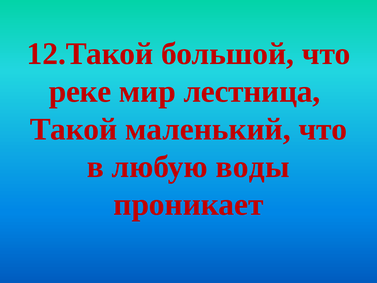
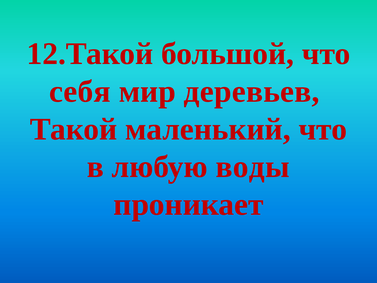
реке: реке -> себя
лестница: лестница -> деревьев
